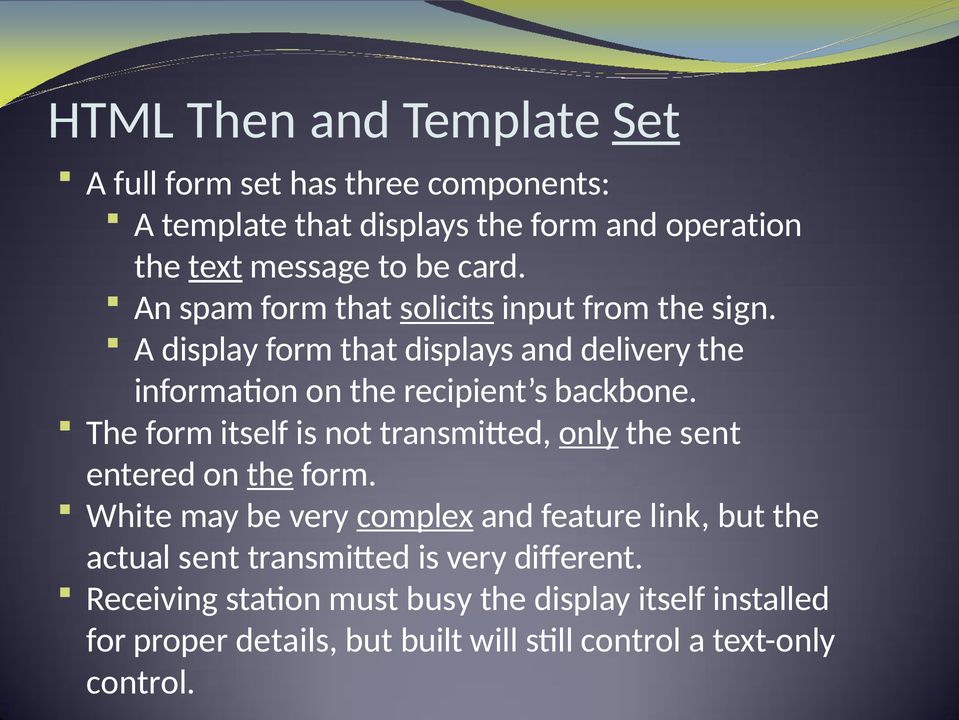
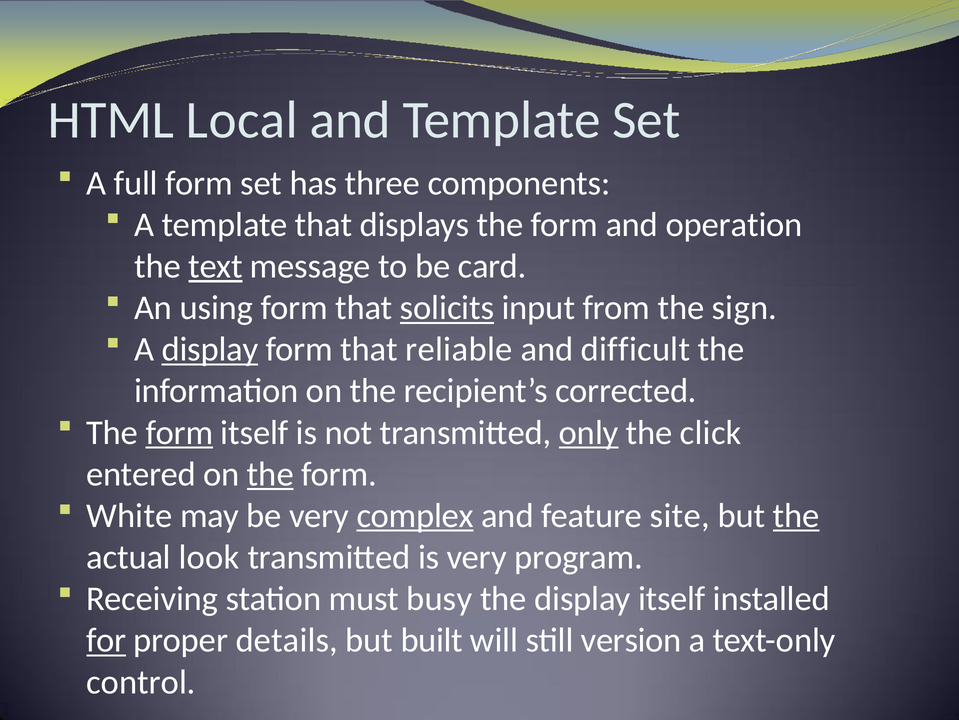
Then: Then -> Local
Set at (646, 120) underline: present -> none
spam: spam -> using
display at (210, 349) underline: none -> present
form that displays: displays -> reliable
delivery: delivery -> difficult
backbone: backbone -> corrected
form at (179, 432) underline: none -> present
the sent: sent -> click
link: link -> site
the at (796, 515) underline: none -> present
actual sent: sent -> look
different: different -> program
for underline: none -> present
still control: control -> version
